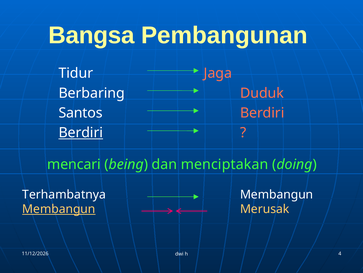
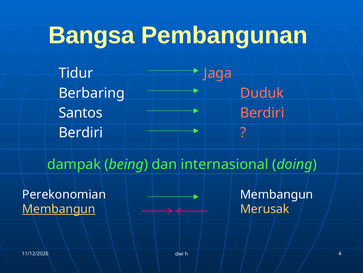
Berdiri at (81, 132) underline: present -> none
mencari: mencari -> dampak
menciptakan: menciptakan -> internasional
Terhambatnya: Terhambatnya -> Perekonomian
